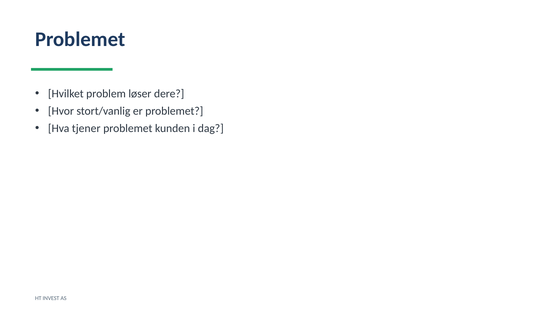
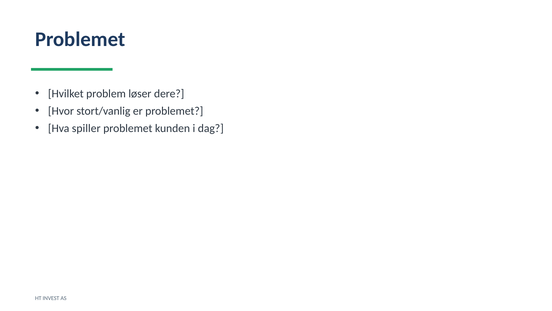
tjener: tjener -> spiller
